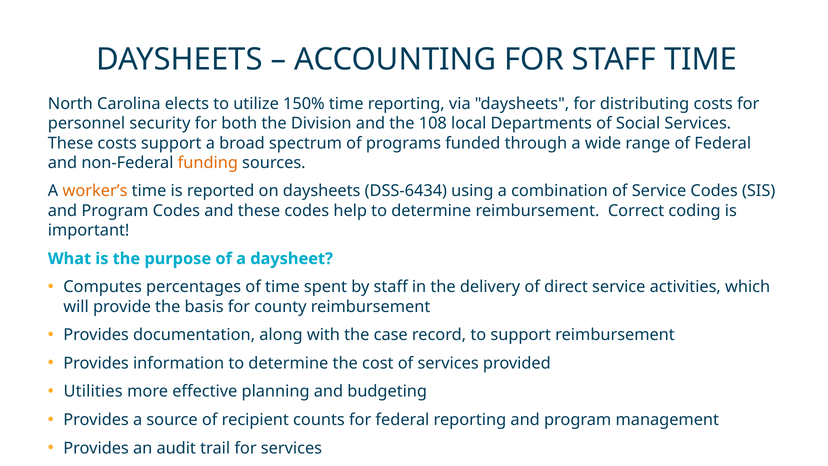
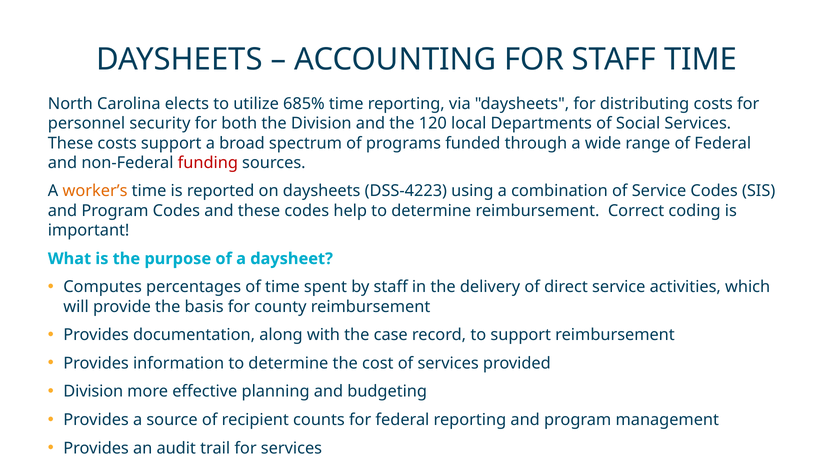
150%: 150% -> 685%
108: 108 -> 120
funding colour: orange -> red
DSS-6434: DSS-6434 -> DSS-4223
Utilities at (93, 391): Utilities -> Division
